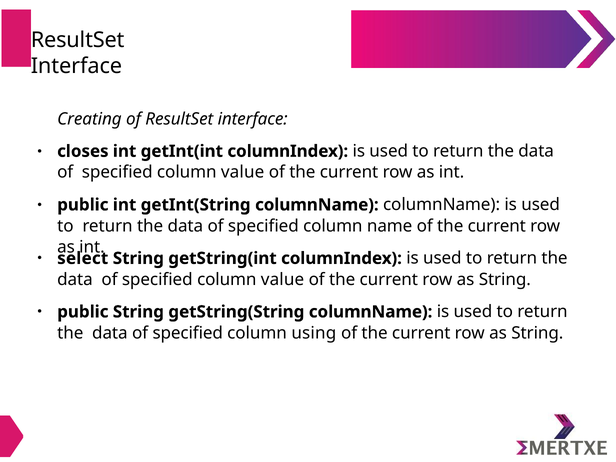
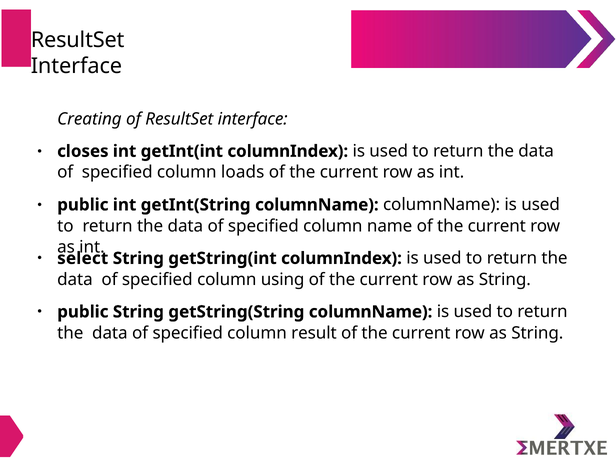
value at (243, 172): value -> loads
value at (283, 279): value -> using
using: using -> result
